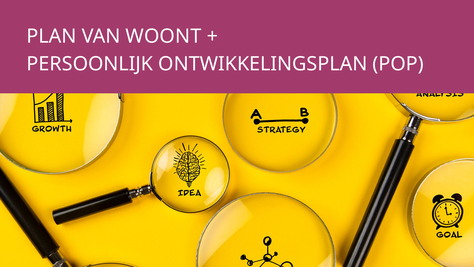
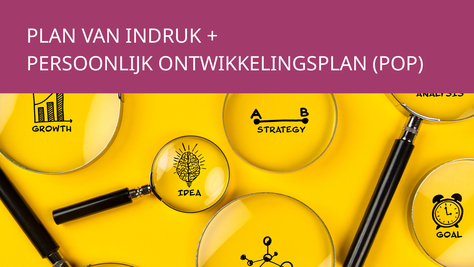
WOONT: WOONT -> INDRUK
